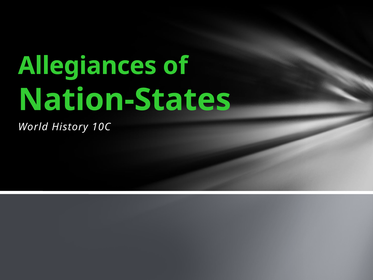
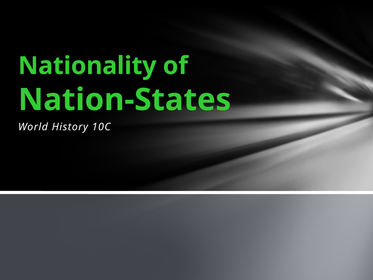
Allegiances: Allegiances -> Nationality
